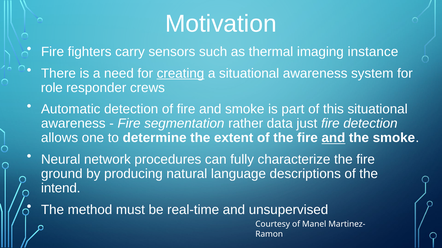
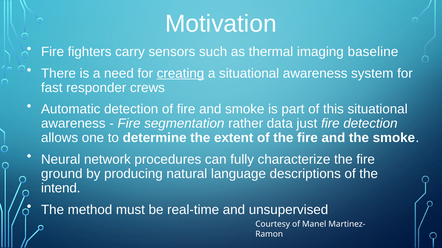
instance: instance -> baseline
role: role -> fast
and at (333, 138) underline: present -> none
